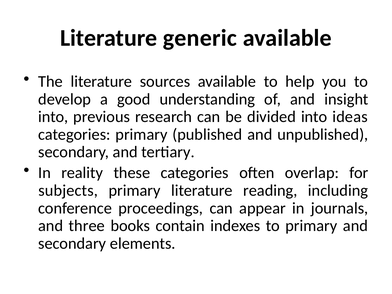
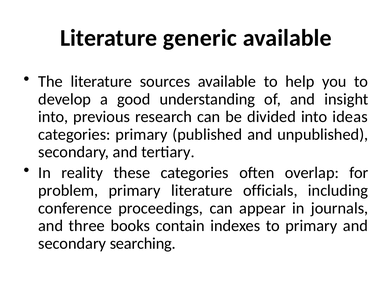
subjects: subjects -> problem
reading: reading -> officials
elements: elements -> searching
